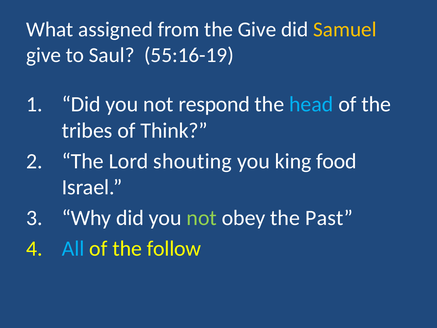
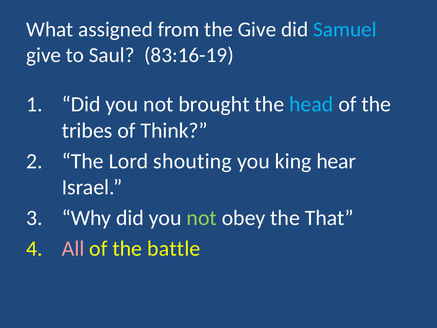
Samuel colour: yellow -> light blue
55:16-19: 55:16-19 -> 83:16-19
respond: respond -> brought
food: food -> hear
Past: Past -> That
All colour: light blue -> pink
follow: follow -> battle
